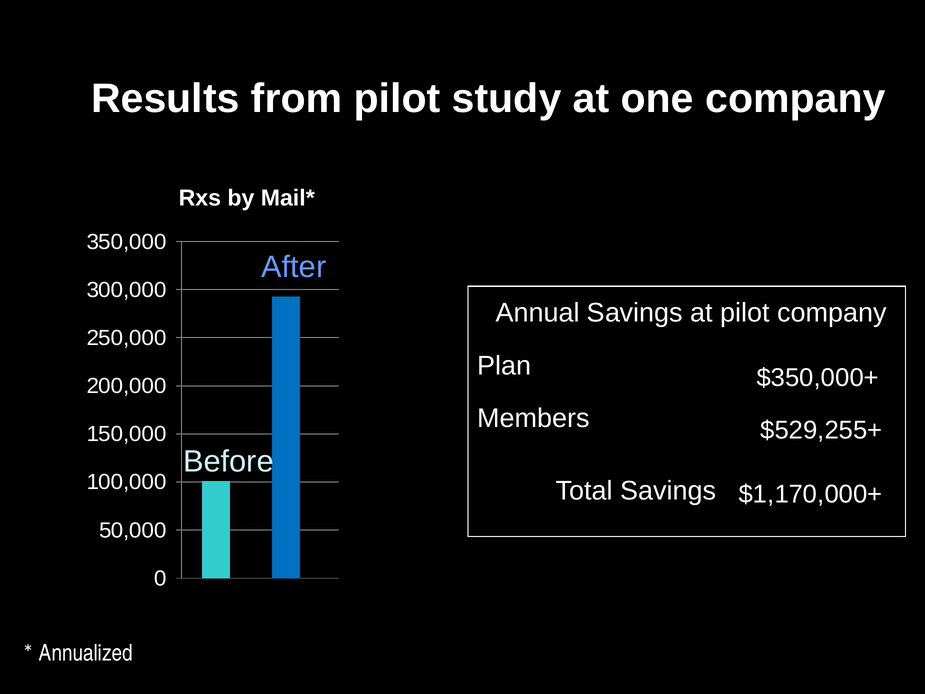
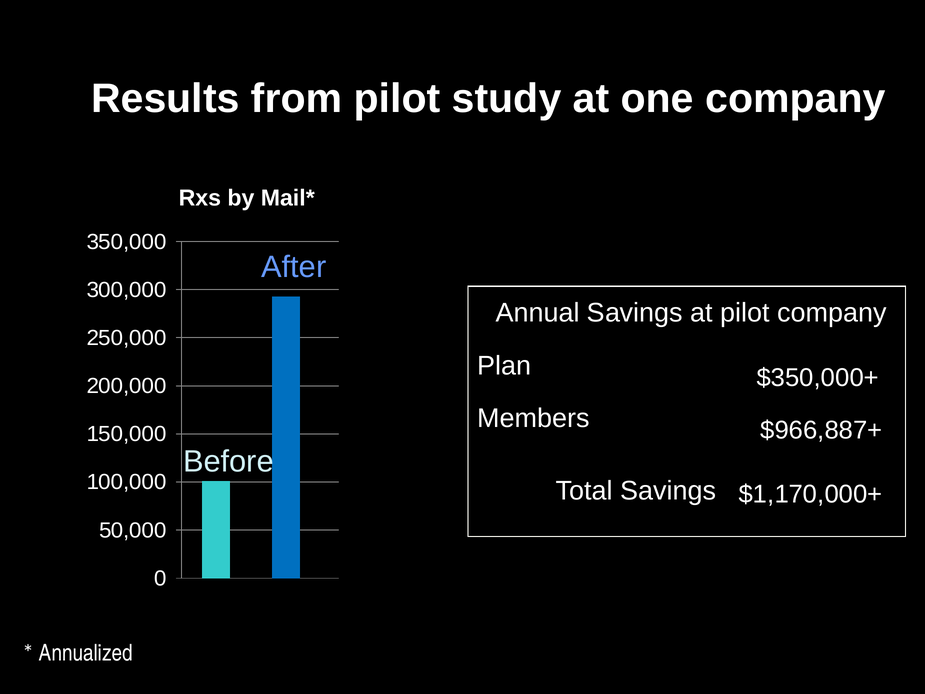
$529,255+: $529,255+ -> $966,887+
